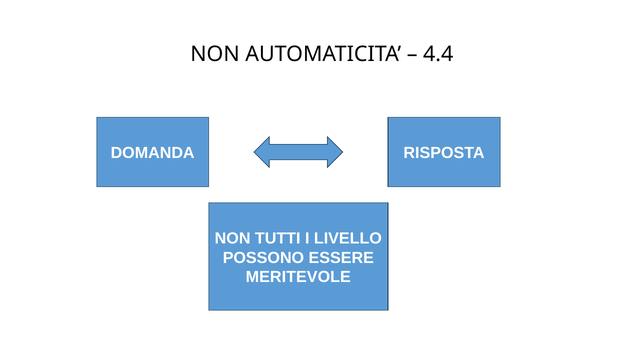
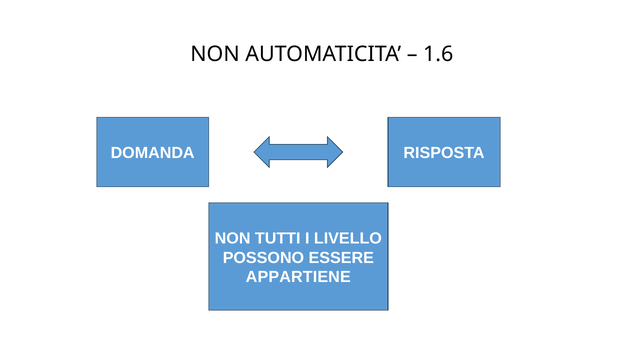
4.4: 4.4 -> 1.6
MERITEVOLE: MERITEVOLE -> APPARTIENE
